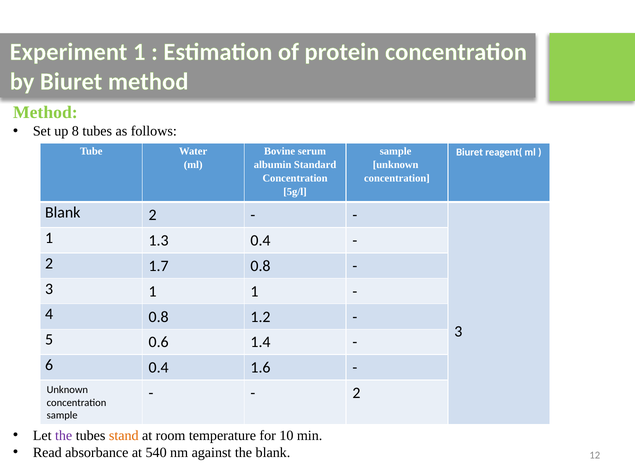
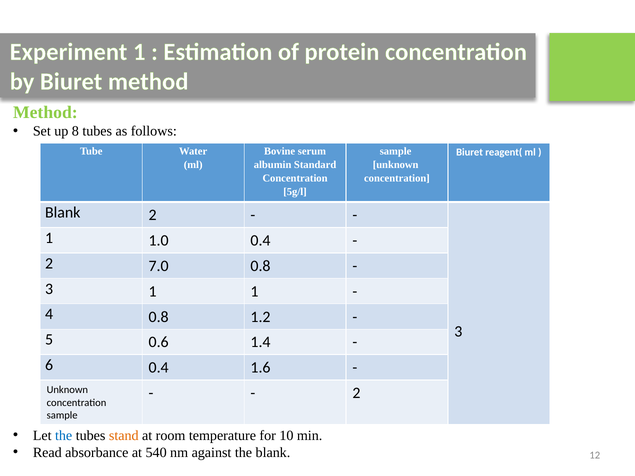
1.3: 1.3 -> 1.0
1.7: 1.7 -> 7.0
the at (64, 436) colour: purple -> blue
